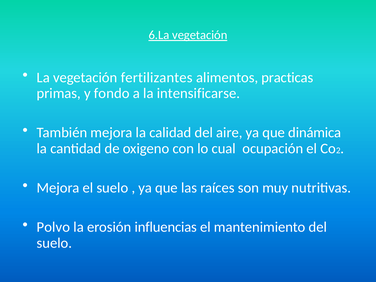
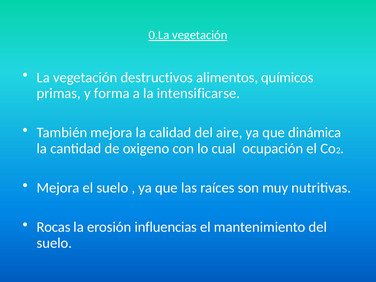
6.La: 6.La -> 0.La
fertilizantes: fertilizantes -> destructivos
practicas: practicas -> químicos
fondo: fondo -> forma
Polvo: Polvo -> Rocas
